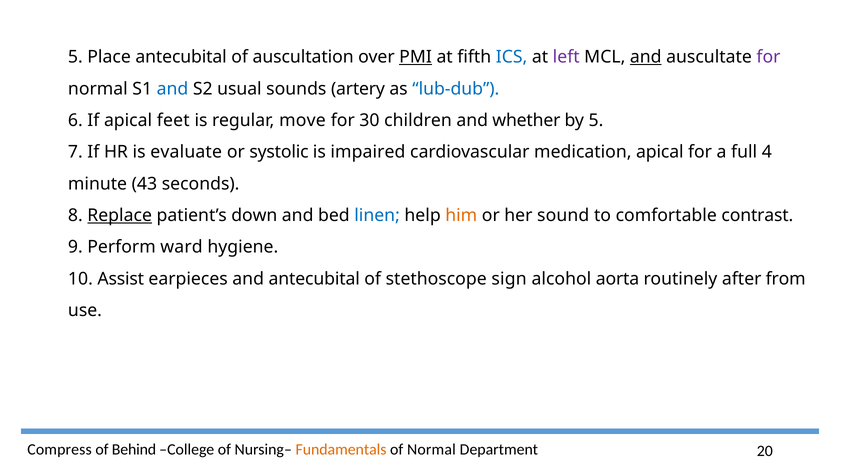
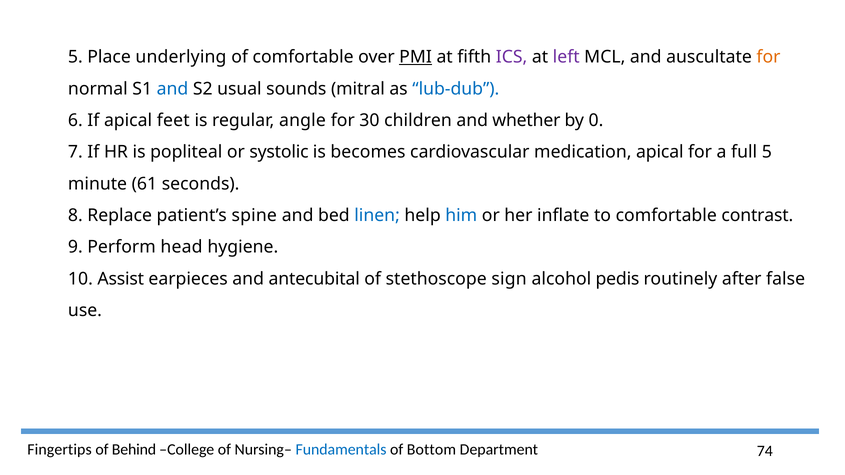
Place antecubital: antecubital -> underlying
of auscultation: auscultation -> comfortable
ICS colour: blue -> purple
and at (646, 57) underline: present -> none
for at (768, 57) colour: purple -> orange
artery: artery -> mitral
move: move -> angle
by 5: 5 -> 0
evaluate: evaluate -> popliteal
impaired: impaired -> becomes
full 4: 4 -> 5
43: 43 -> 61
Replace underline: present -> none
down: down -> spine
him colour: orange -> blue
sound: sound -> inflate
ward: ward -> head
aorta: aorta -> pedis
from: from -> false
Compress: Compress -> Fingertips
Fundamentals colour: orange -> blue
of Normal: Normal -> Bottom
20: 20 -> 74
